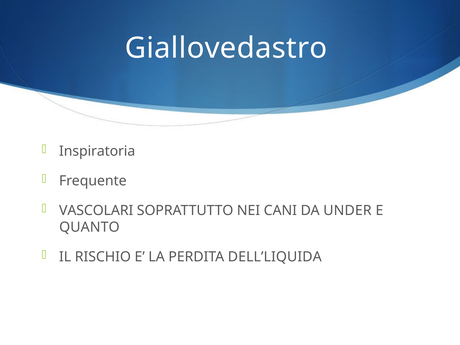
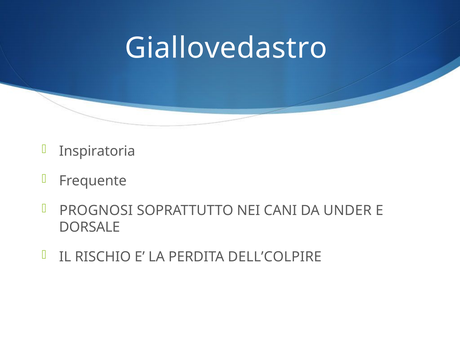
VASCOLARI: VASCOLARI -> PROGNOSI
QUANTO: QUANTO -> DORSALE
DELL’LIQUIDA: DELL’LIQUIDA -> DELL’COLPIRE
